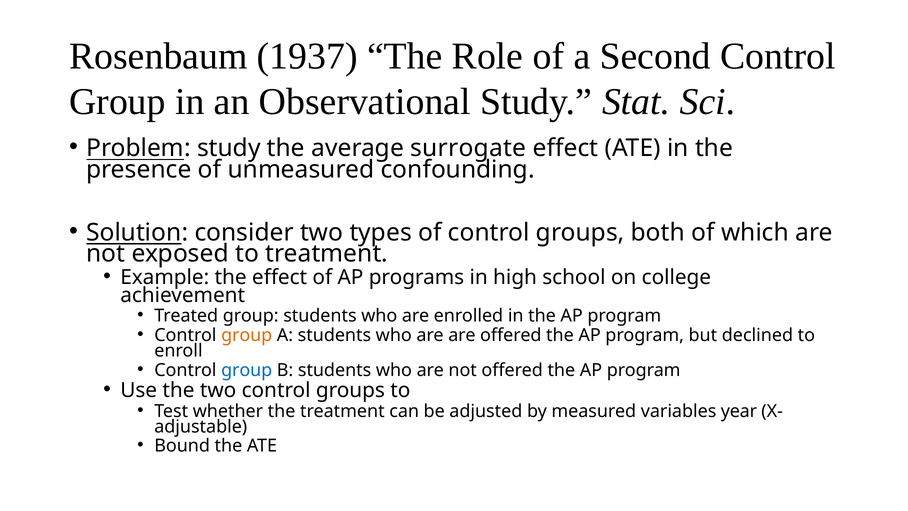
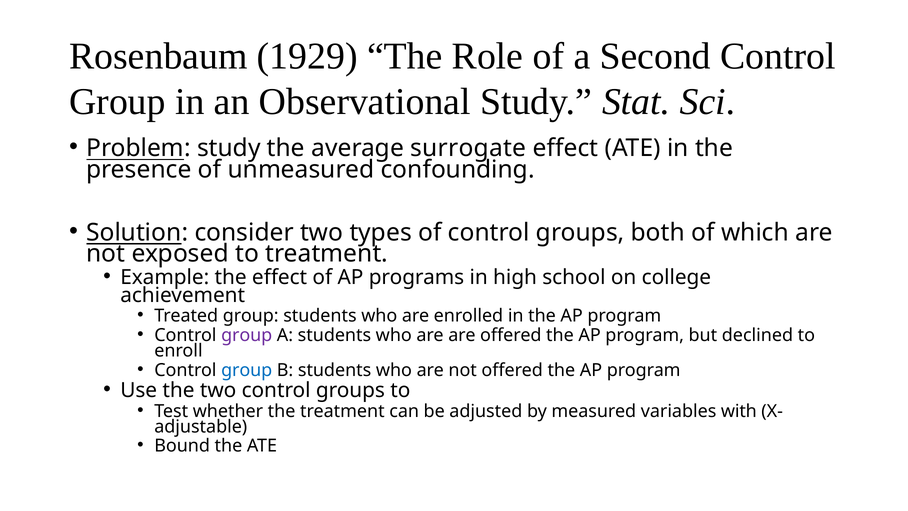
1937: 1937 -> 1929
group at (247, 335) colour: orange -> purple
year: year -> with
